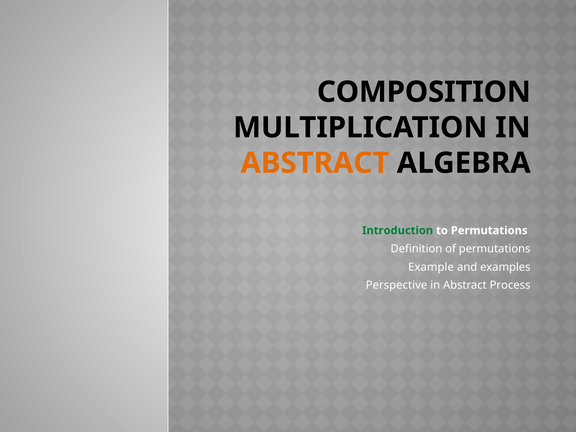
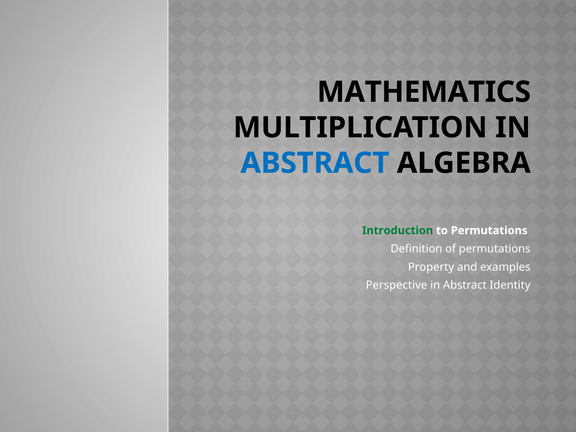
COMPOSITION: COMPOSITION -> MATHEMATICS
ABSTRACT at (315, 163) colour: orange -> blue
Example: Example -> Property
Process: Process -> Identity
